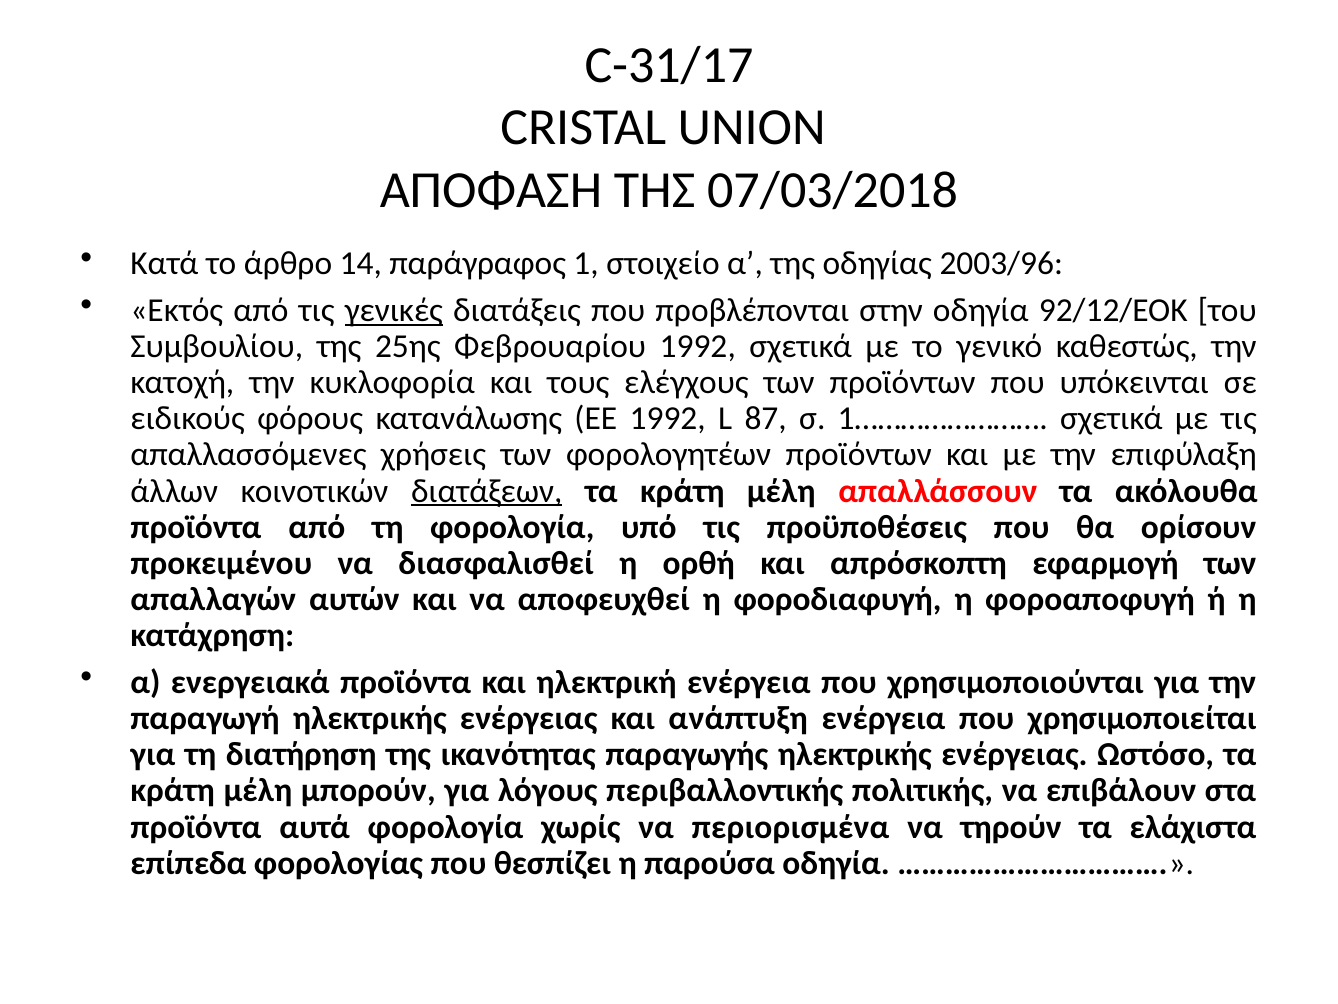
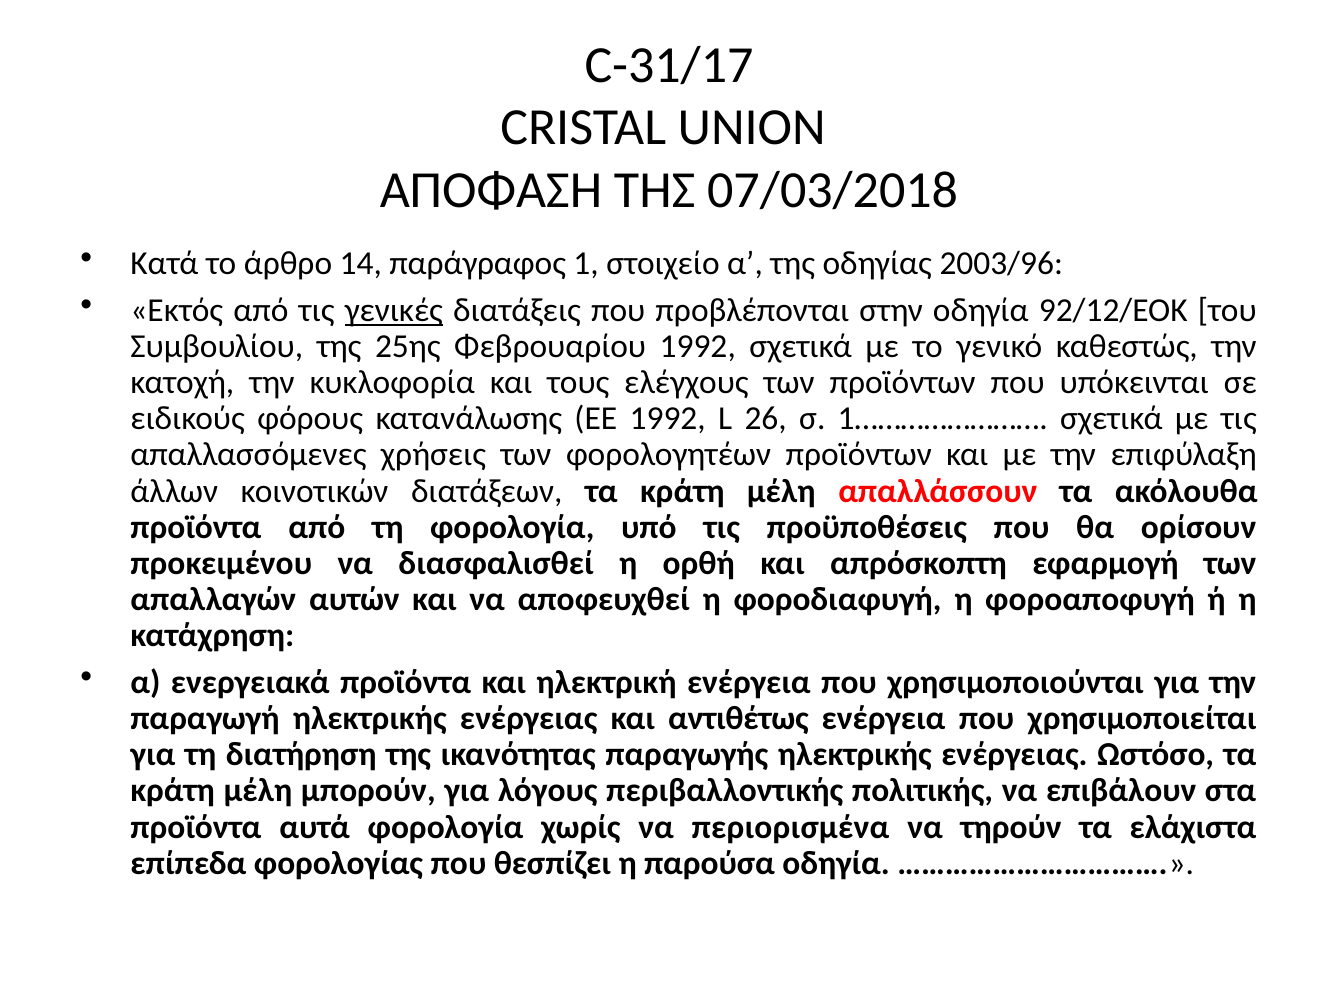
87: 87 -> 26
διατάξεων underline: present -> none
ανάπτυξη: ανάπτυξη -> αντιθέτως
